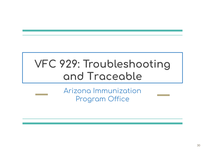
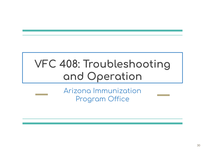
929: 929 -> 408
Traceable: Traceable -> Operation
